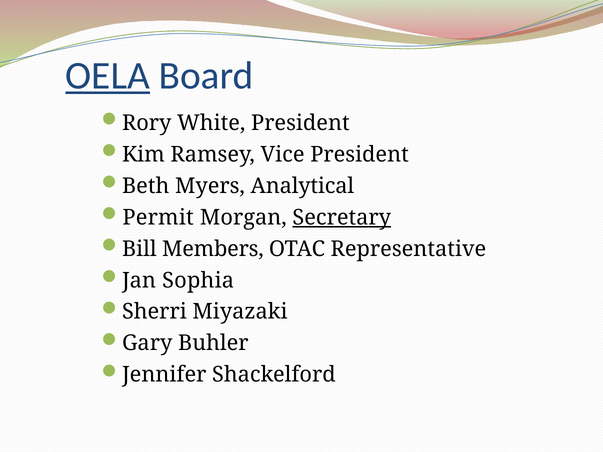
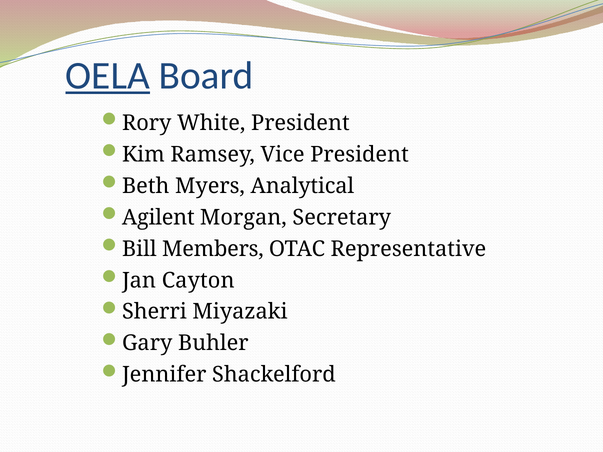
Permit: Permit -> Agilent
Secretary underline: present -> none
Sophia: Sophia -> Cayton
